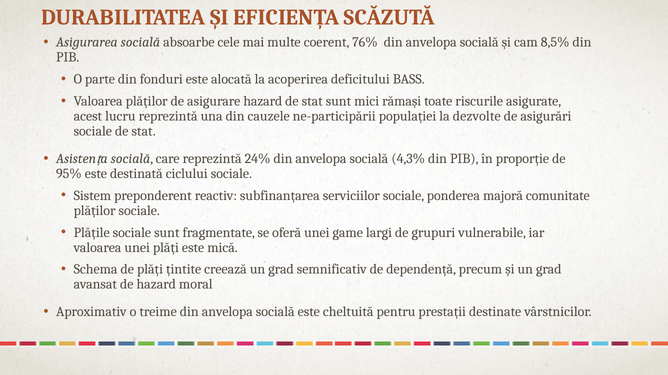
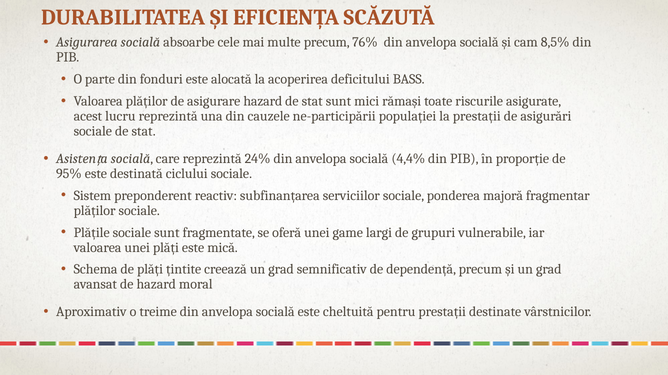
multe coerent: coerent -> precum
la dezvolte: dezvolte -> prestații
4,3%: 4,3% -> 4,4%
comunitate: comunitate -> fragmentar
